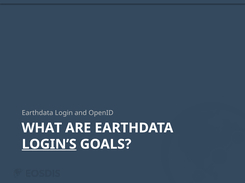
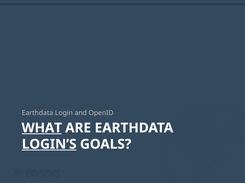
WHAT underline: none -> present
